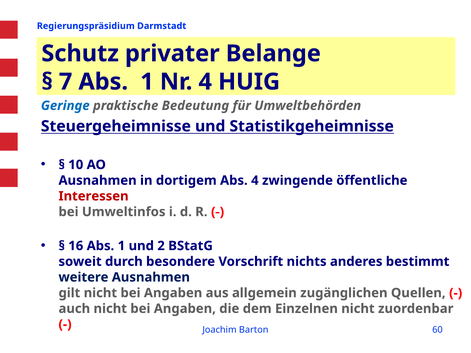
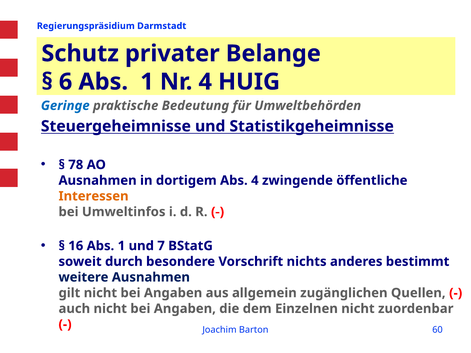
7: 7 -> 6
10: 10 -> 78
Interessen colour: red -> orange
2: 2 -> 7
